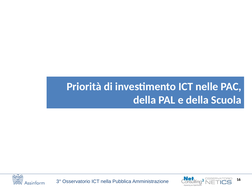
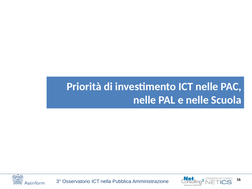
della at (145, 100): della -> nelle
e della: della -> nelle
